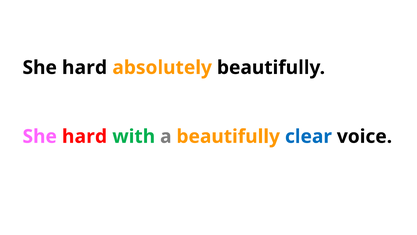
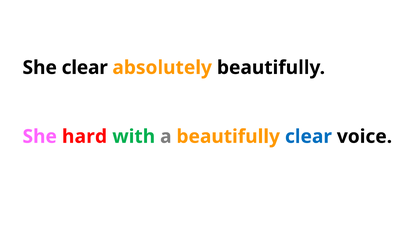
hard at (85, 67): hard -> clear
